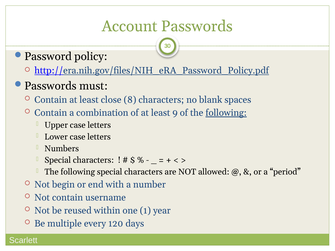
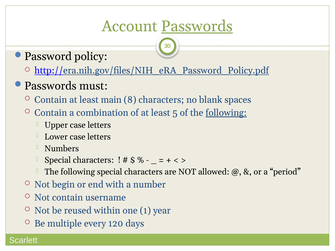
Passwords at (197, 26) underline: none -> present
close: close -> main
9: 9 -> 5
